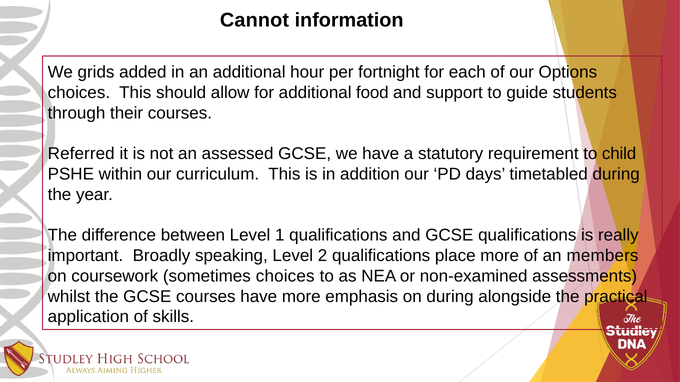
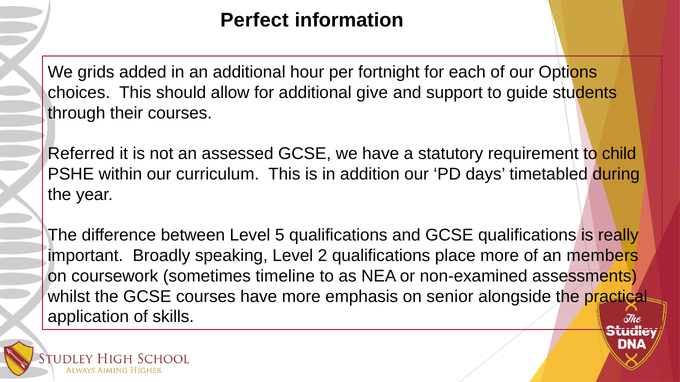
Cannot: Cannot -> Perfect
food: food -> give
1: 1 -> 5
sometimes choices: choices -> timeline
on during: during -> senior
